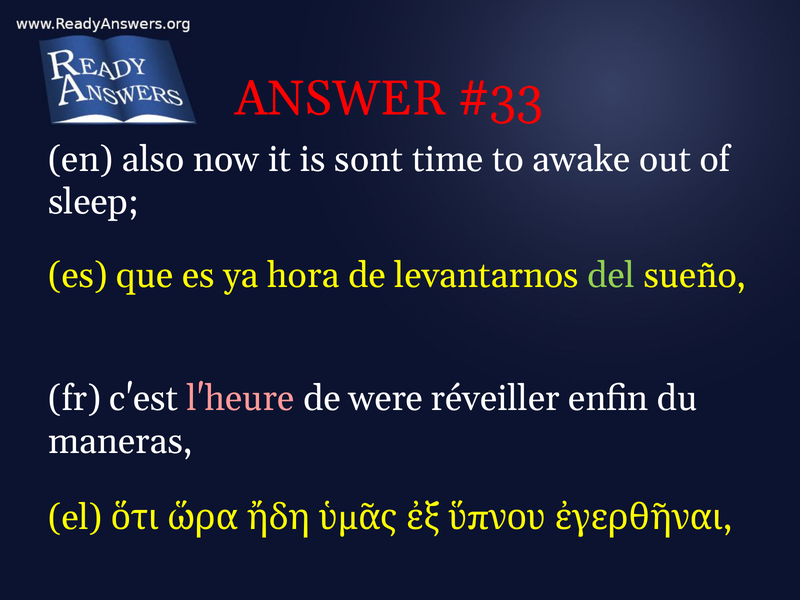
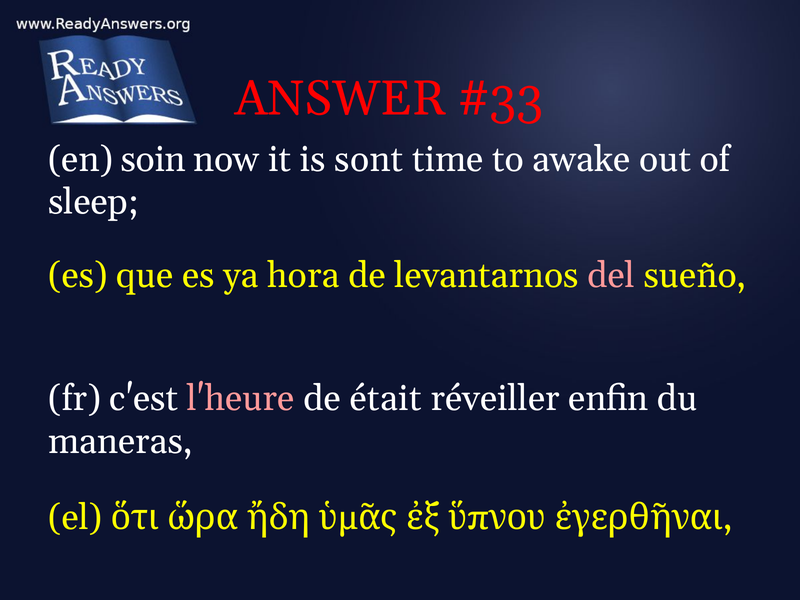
also: also -> soin
del colour: light green -> pink
were: were -> était
